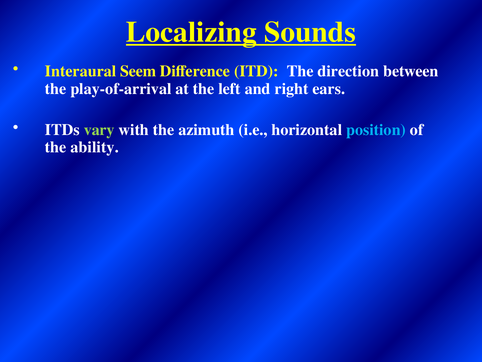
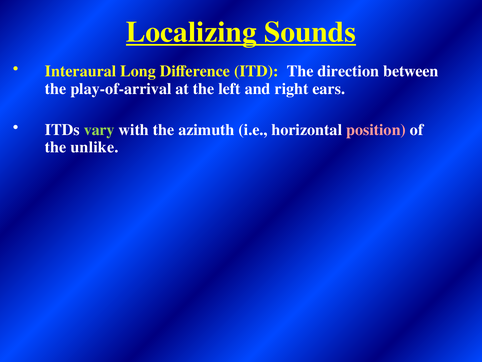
Seem: Seem -> Long
position colour: light blue -> pink
ability: ability -> unlike
